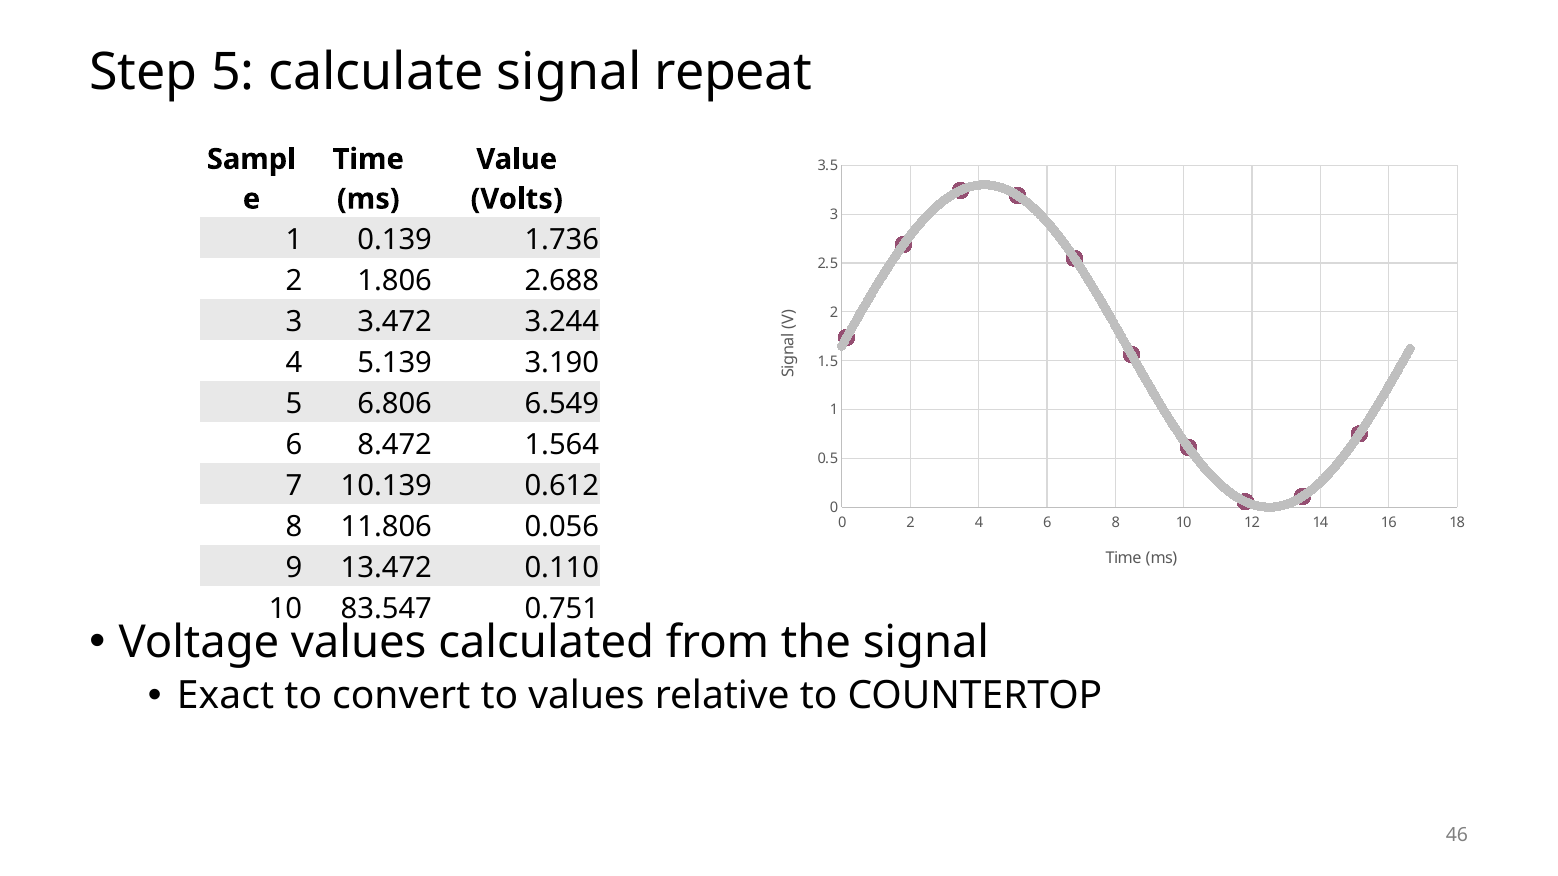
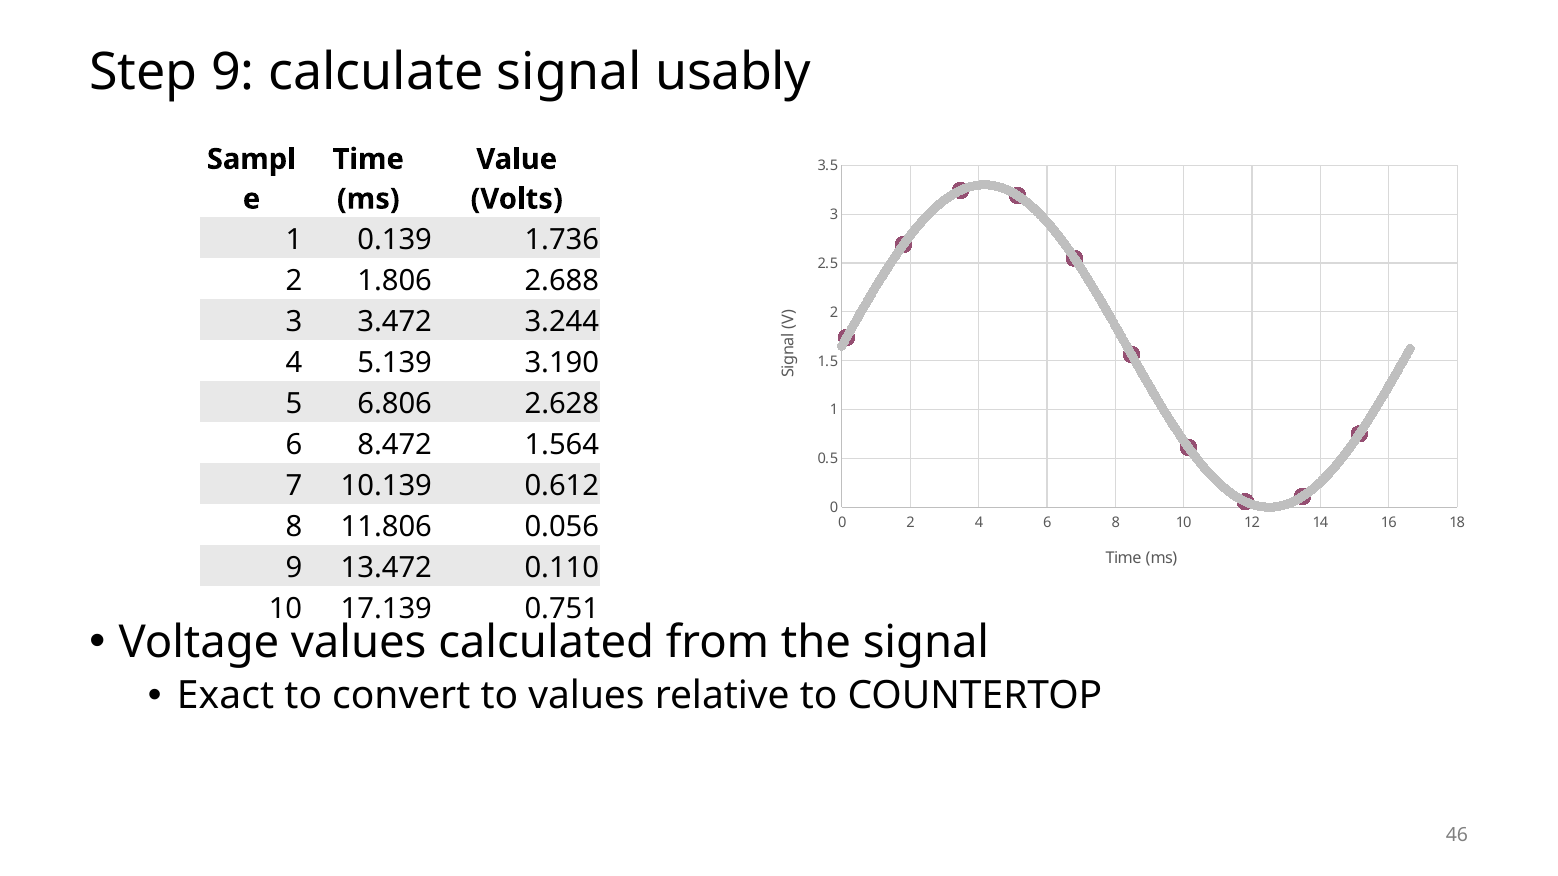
Step 5: 5 -> 9
repeat: repeat -> usably
6.549: 6.549 -> 2.628
83.547: 83.547 -> 17.139
